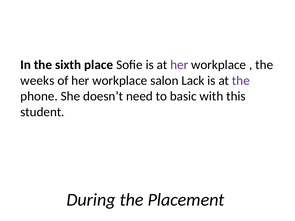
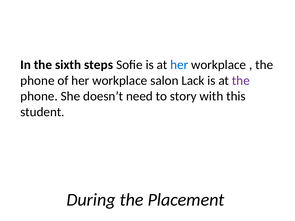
place: place -> steps
her at (179, 65) colour: purple -> blue
weeks at (37, 81): weeks -> phone
basic: basic -> story
